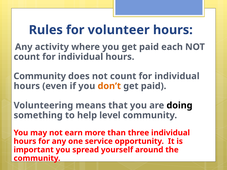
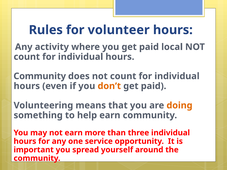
each: each -> local
doing colour: black -> orange
help level: level -> earn
